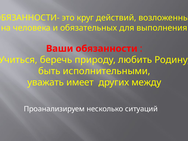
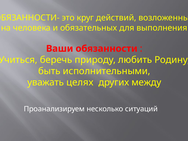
имеет: имеет -> целях
